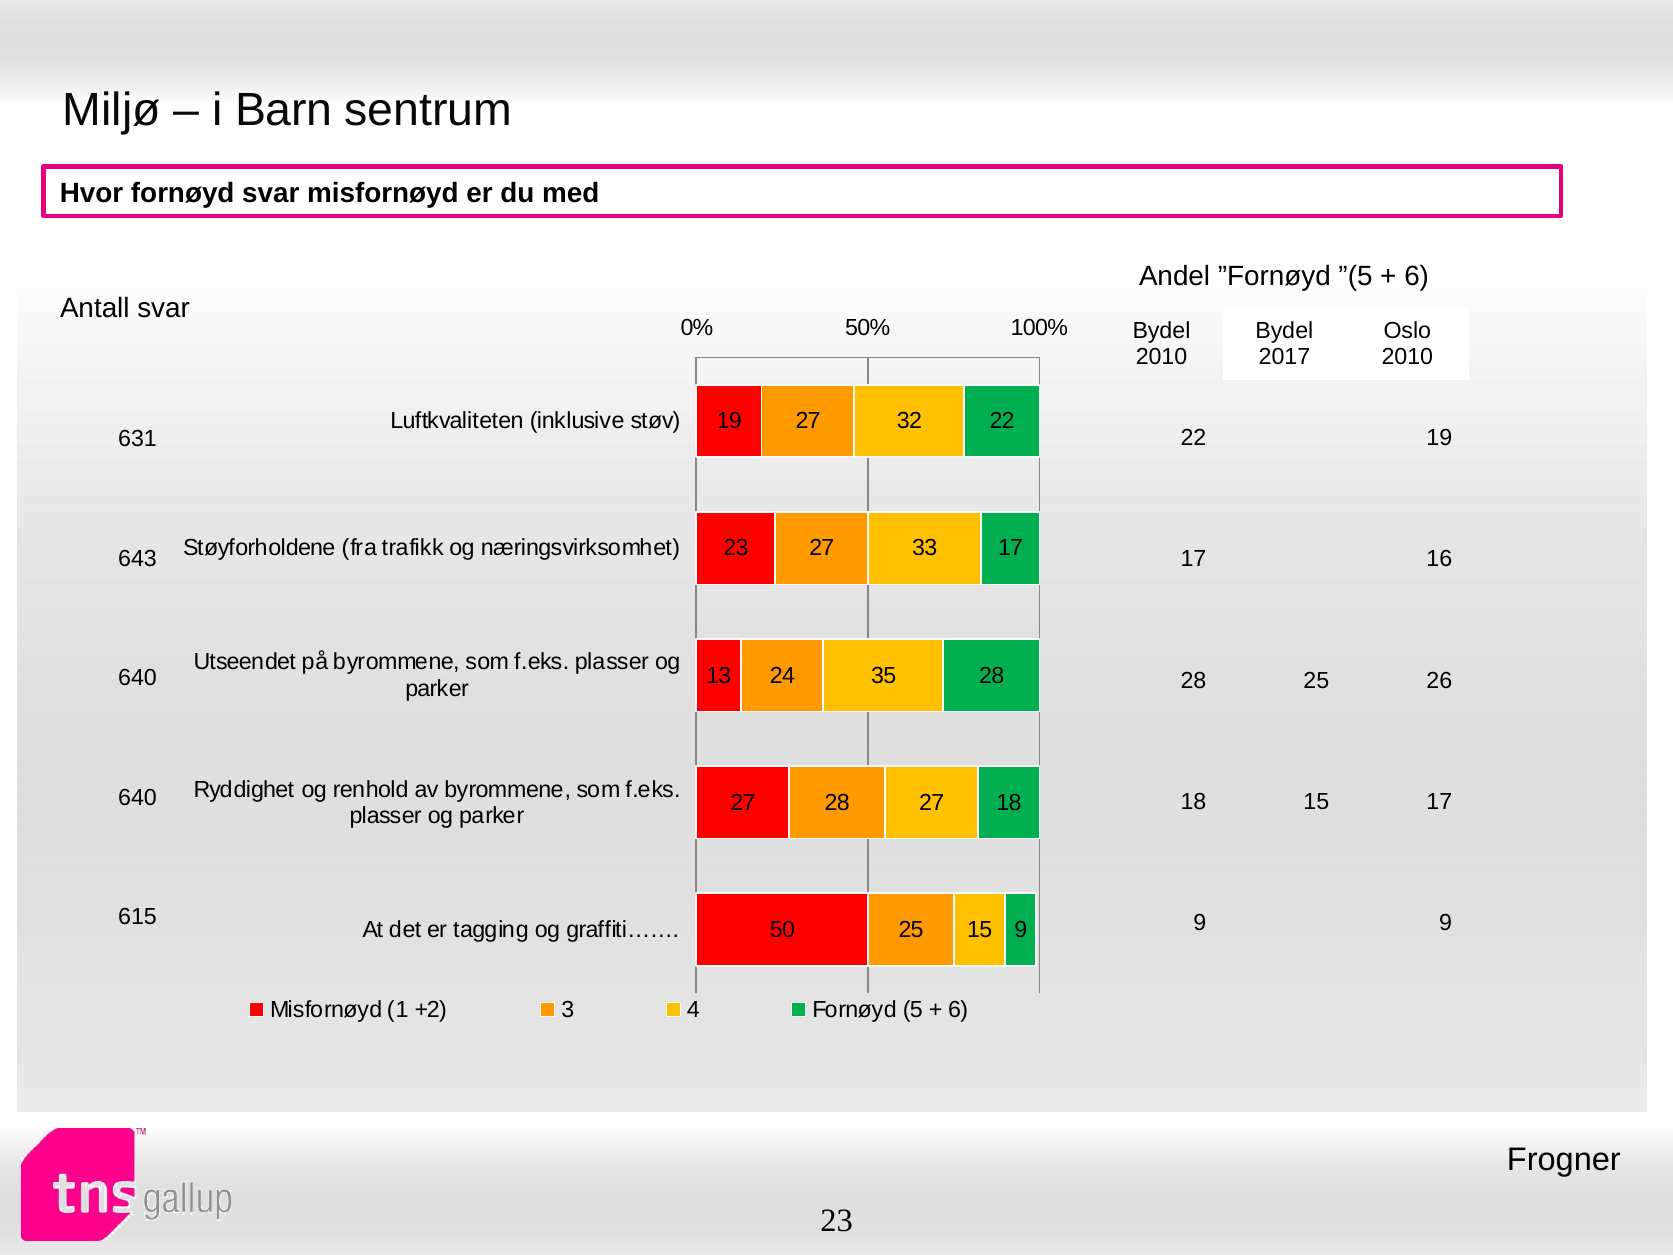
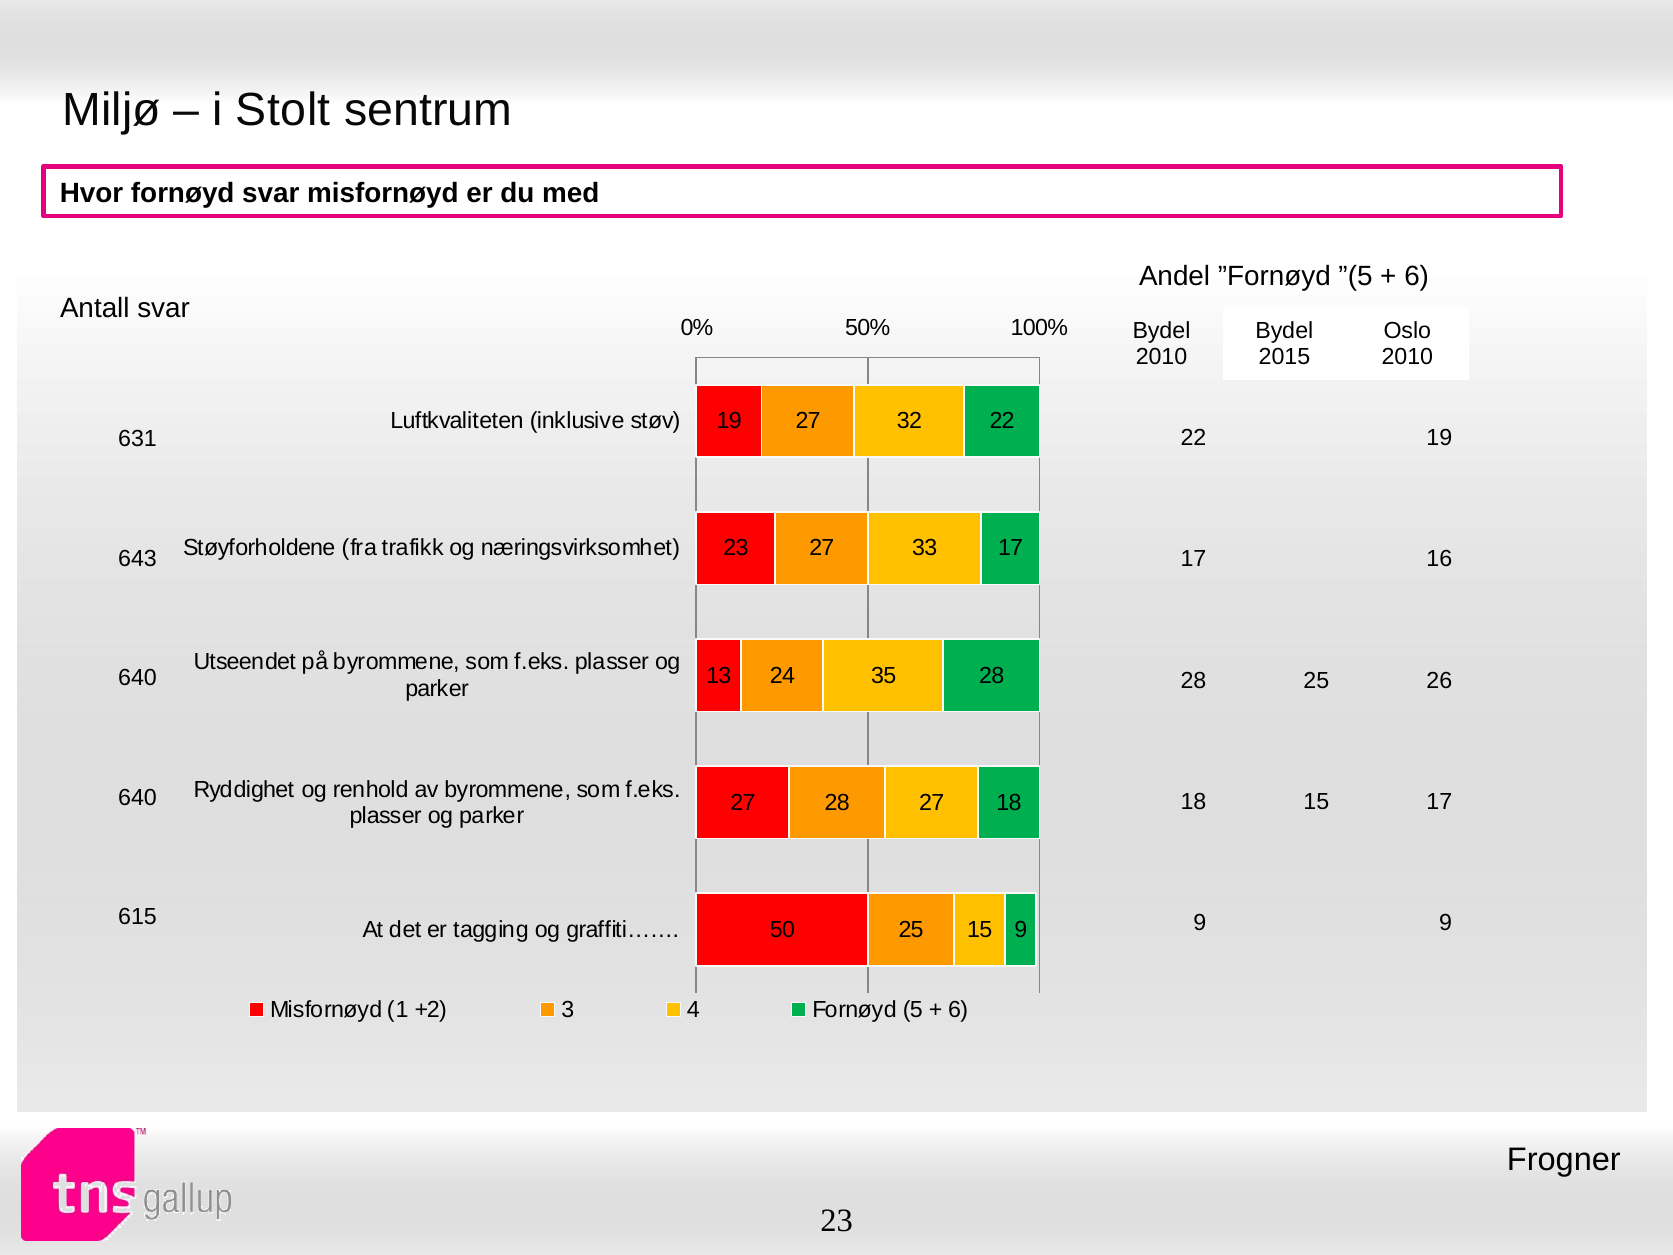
Barn: Barn -> Stolt
2017: 2017 -> 2015
